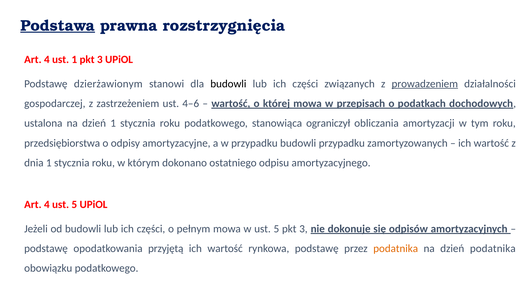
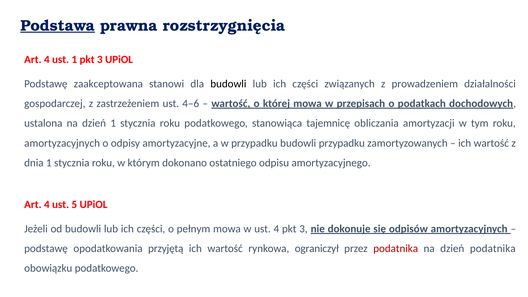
dzierżawionym: dzierżawionym -> zaakceptowana
prowadzeniem underline: present -> none
ograniczył: ograniczył -> tajemnicę
przedsiębiorstwa at (62, 143): przedsiębiorstwa -> amortyzacyjnych
w ust 5: 5 -> 4
rynkowa podstawę: podstawę -> ograniczył
podatnika at (396, 249) colour: orange -> red
